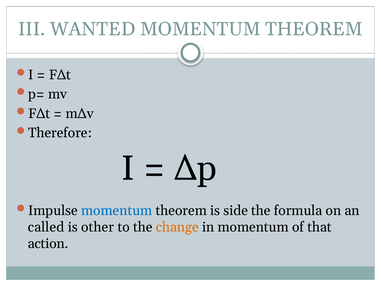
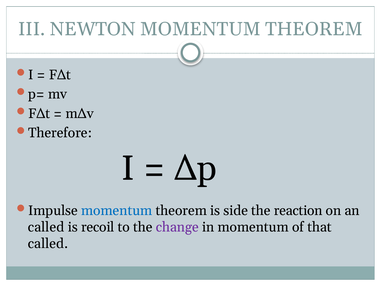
WANTED: WANTED -> NEWTON
formula: formula -> reaction
other: other -> recoil
change colour: orange -> purple
action at (48, 243): action -> called
